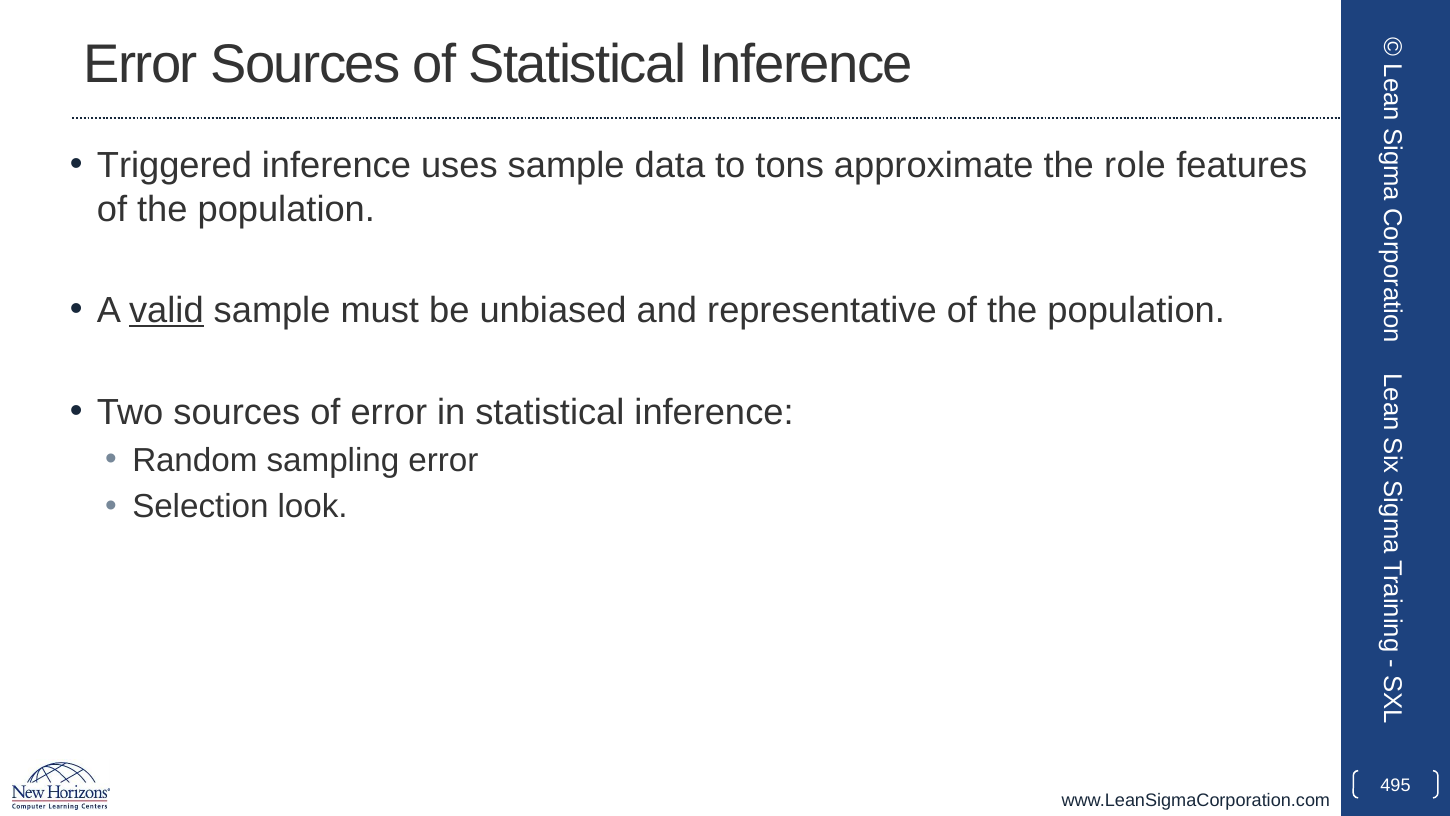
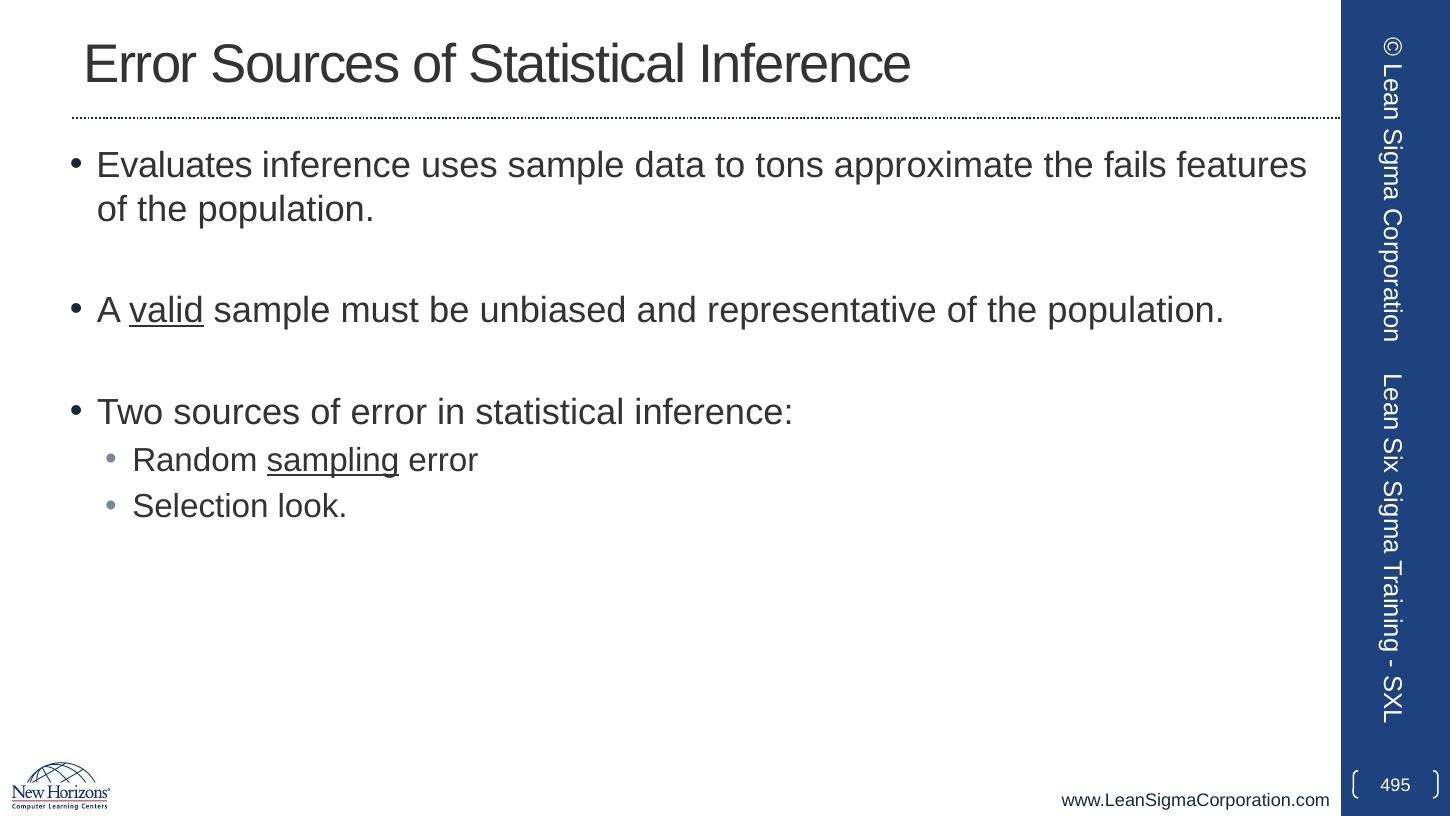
Triggered: Triggered -> Evaluates
role: role -> fails
sampling underline: none -> present
